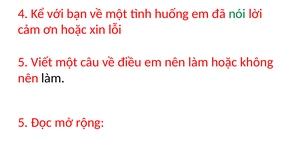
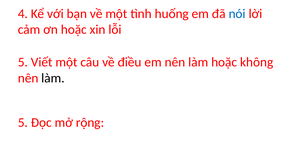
nói colour: green -> blue
